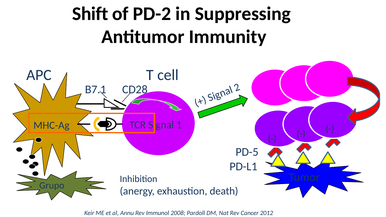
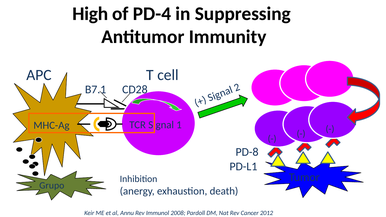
Shift: Shift -> High
PD-2: PD-2 -> PD-4
PD-5: PD-5 -> PD-8
